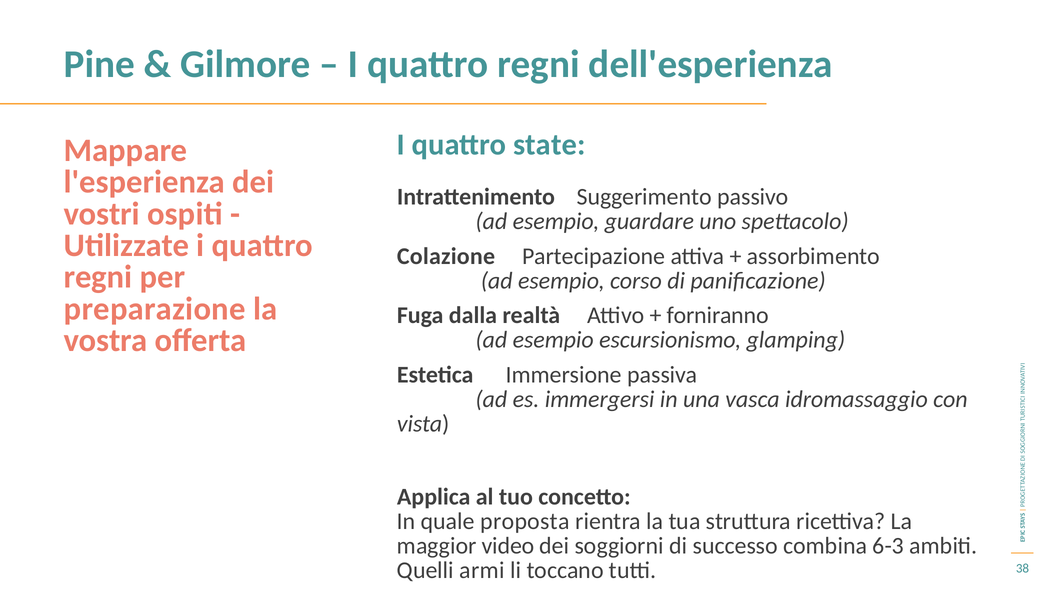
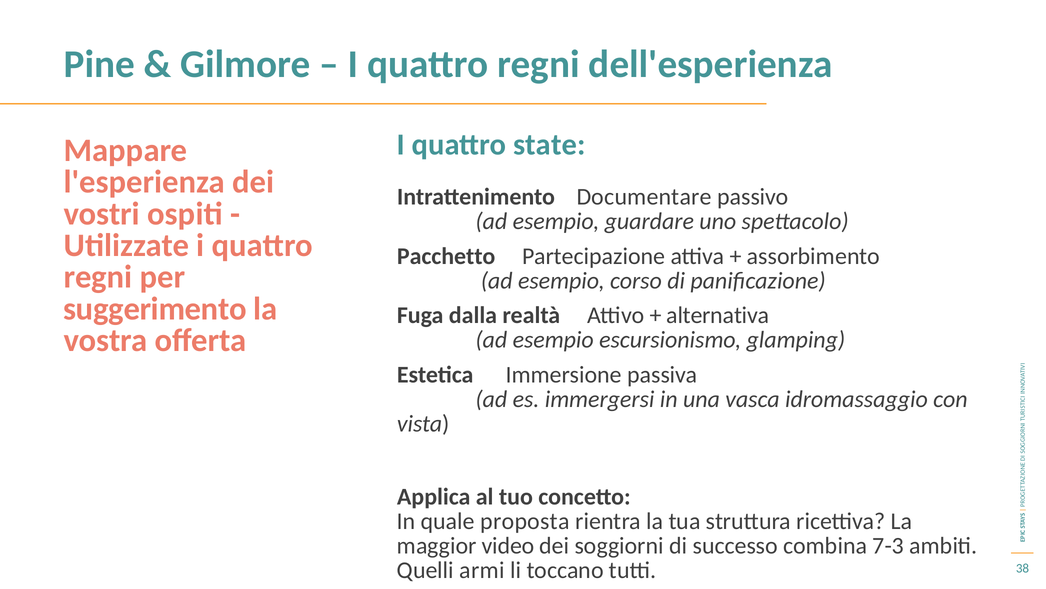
Suggerimento: Suggerimento -> Documentare
Colazione: Colazione -> Pacchetto
preparazione: preparazione -> suggerimento
forniranno: forniranno -> alternativa
6-3: 6-3 -> 7-3
